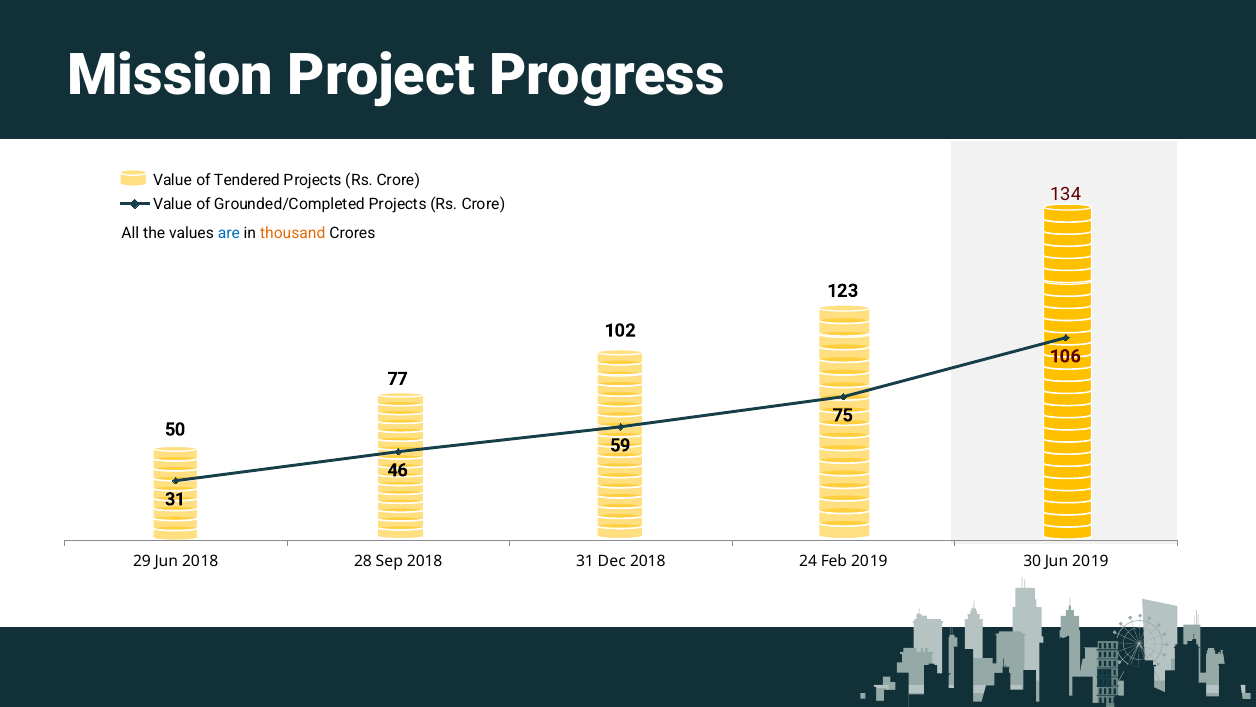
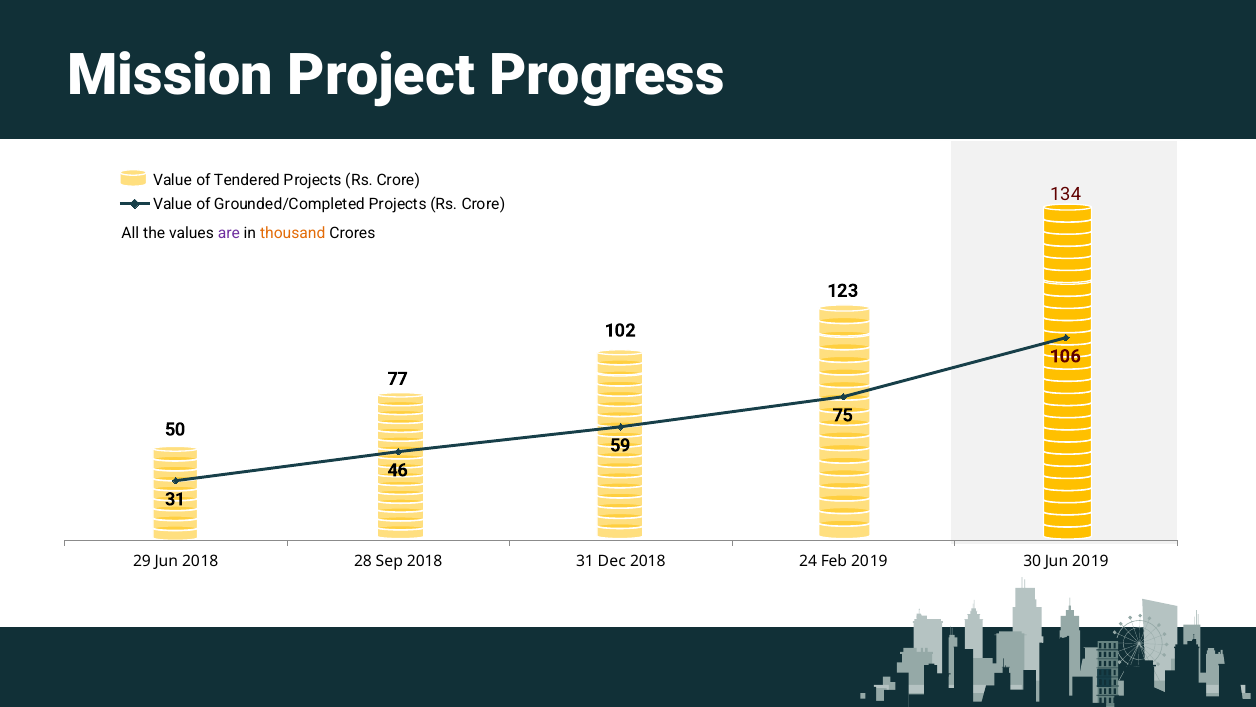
are colour: blue -> purple
